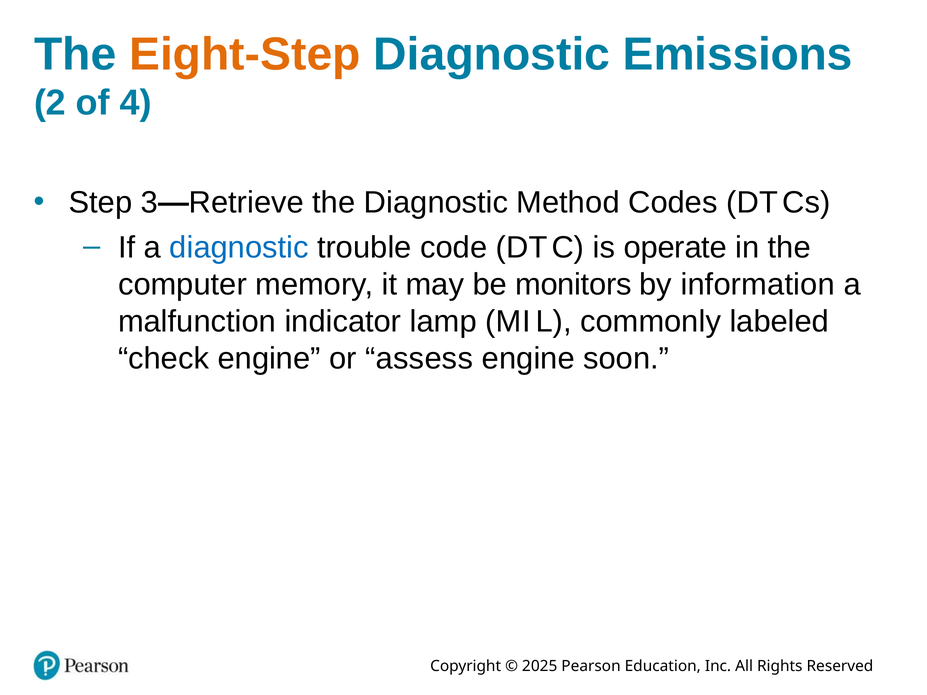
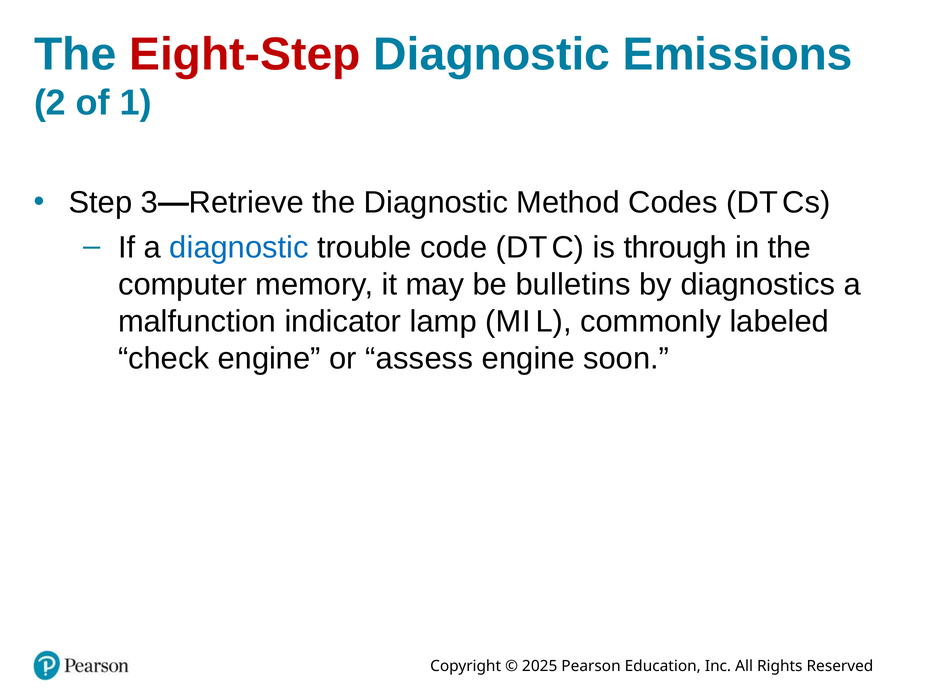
Eight-Step colour: orange -> red
4: 4 -> 1
operate: operate -> through
monitors: monitors -> bulletins
information: information -> diagnostics
